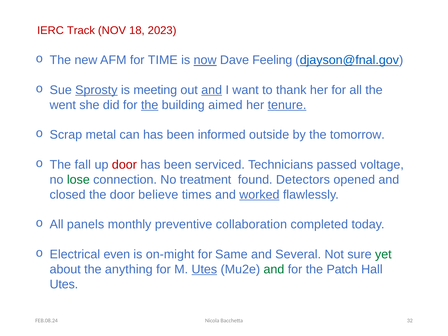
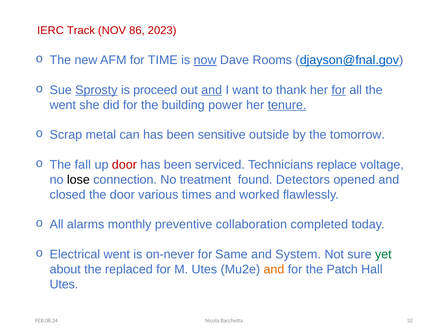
18: 18 -> 86
Feeling: Feeling -> Rooms
meeting: meeting -> proceed
for at (339, 90) underline: none -> present
the at (150, 105) underline: present -> none
aimed: aimed -> power
informed: informed -> sensitive
passed: passed -> replace
lose colour: green -> black
believe: believe -> various
worked underline: present -> none
panels: panels -> alarms
Electrical even: even -> went
on-might: on-might -> on-never
Several: Several -> System
anything: anything -> replaced
Utes at (204, 269) underline: present -> none
and at (274, 269) colour: green -> orange
